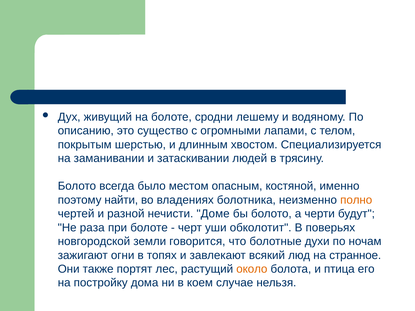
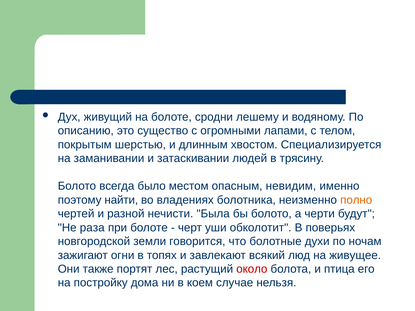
костяной: костяной -> невидим
Доме: Доме -> Была
странное: странное -> живущее
около colour: orange -> red
